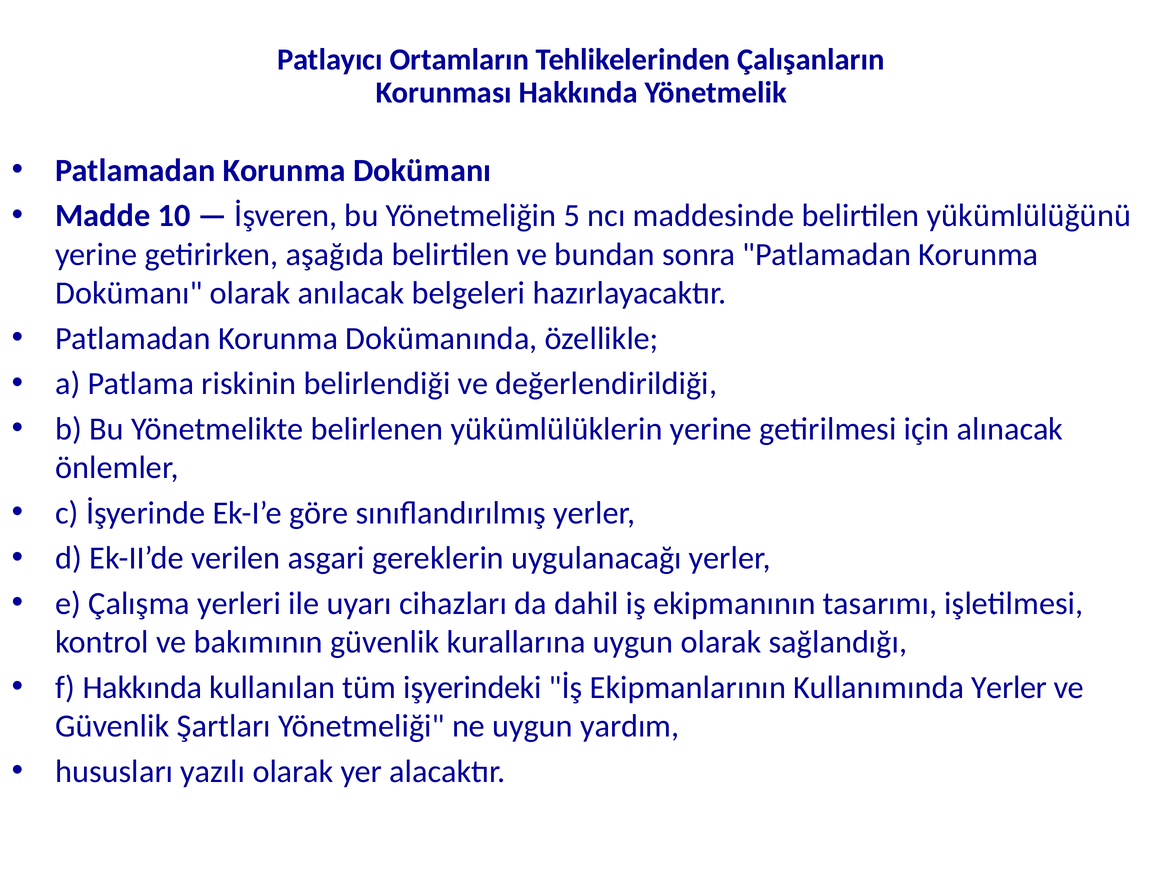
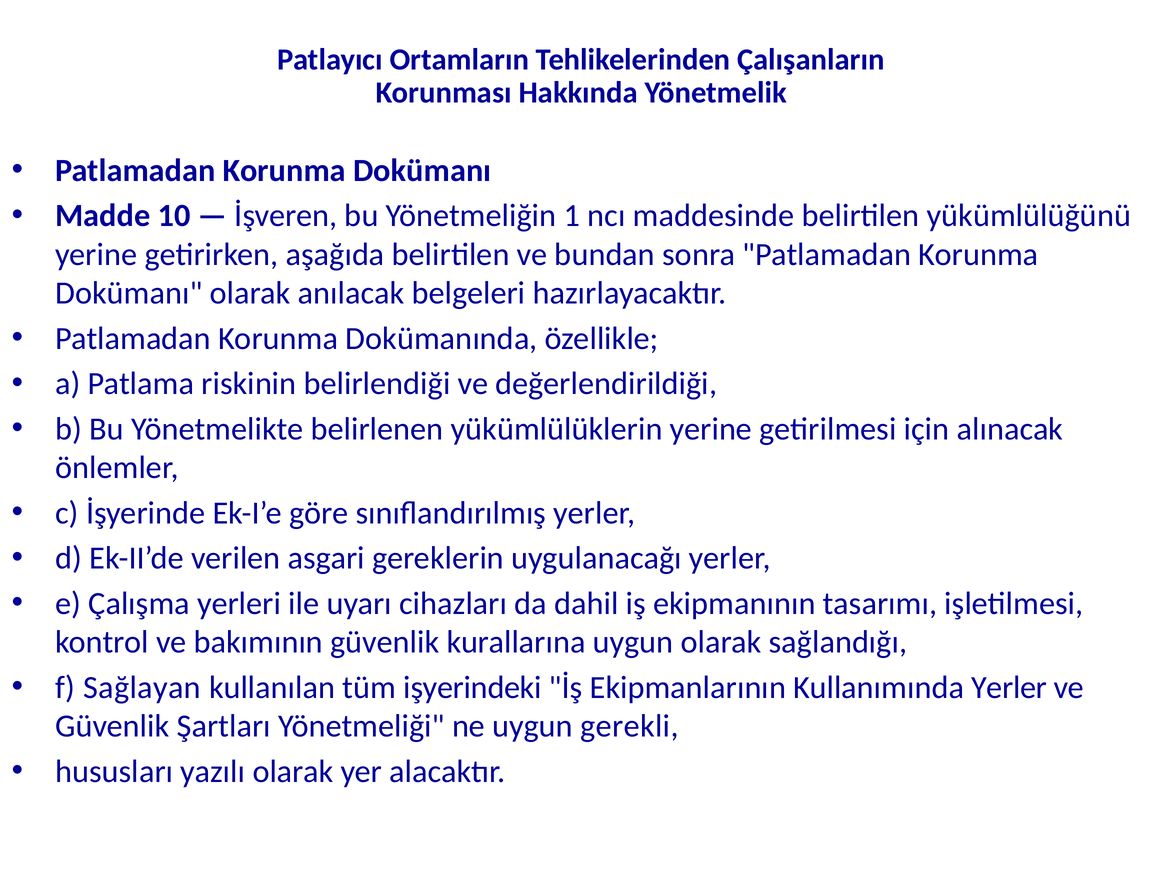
5: 5 -> 1
f Hakkında: Hakkında -> Sağlayan
yardım: yardım -> gerekli
